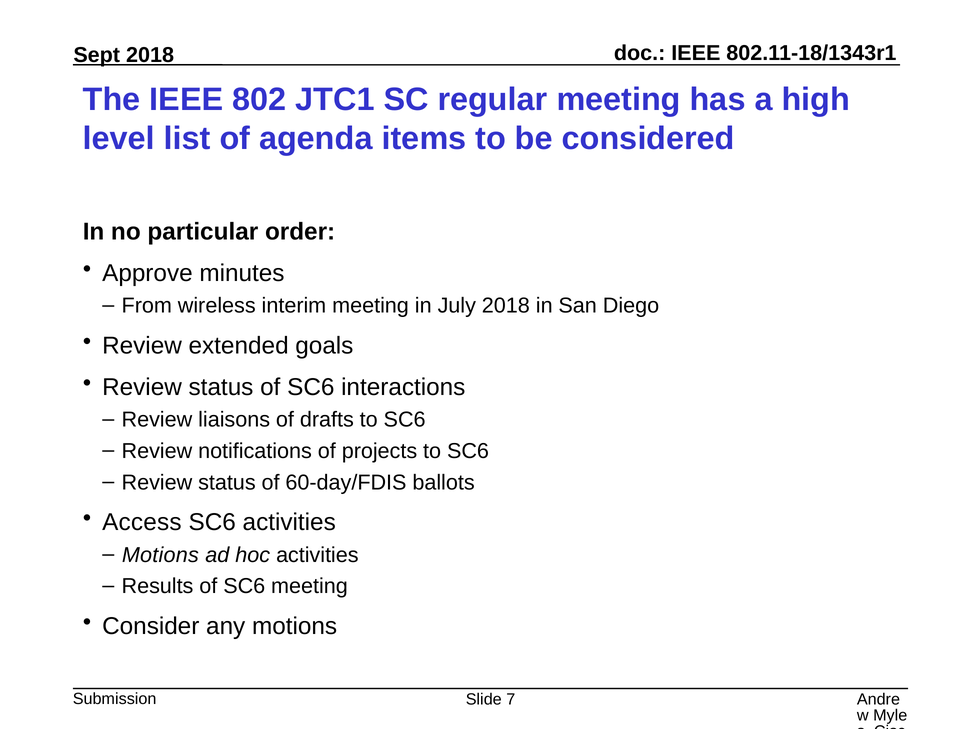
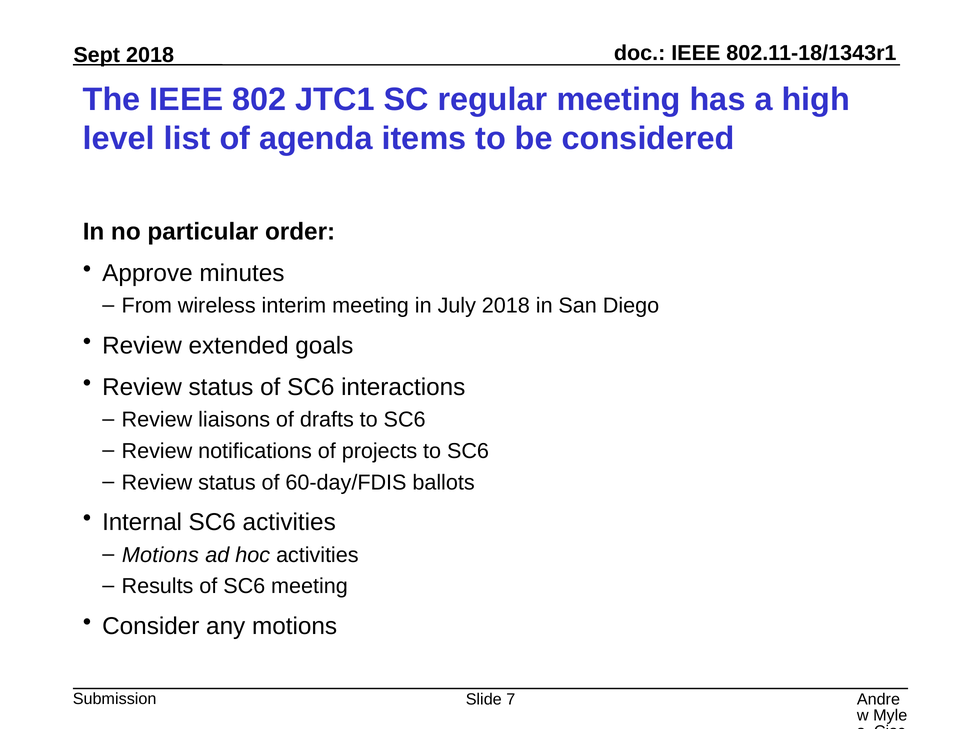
Access: Access -> Internal
